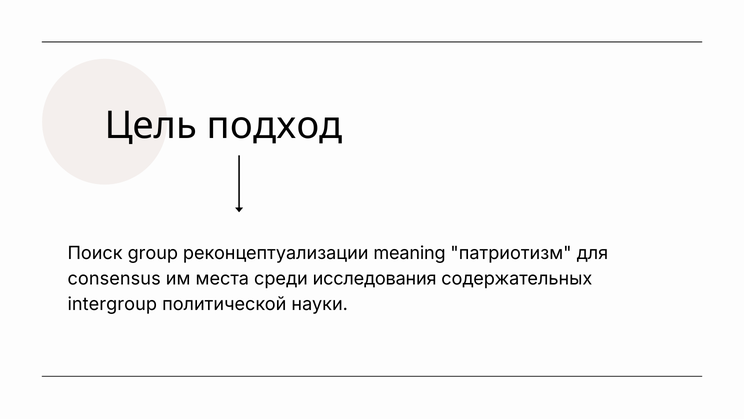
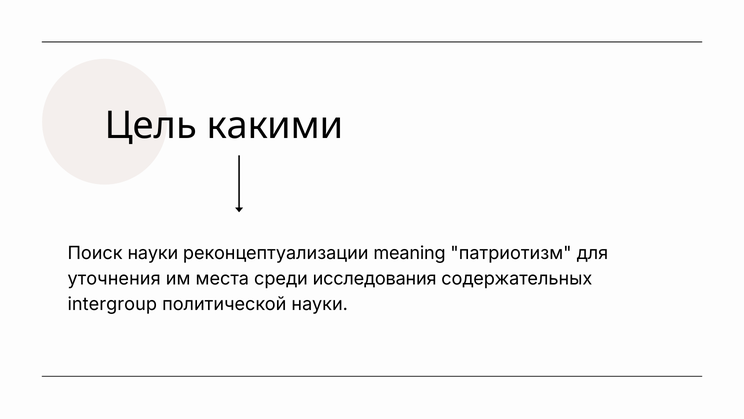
подход: подход -> какими
Поиск group: group -> науки
consensus: consensus -> уточнения
